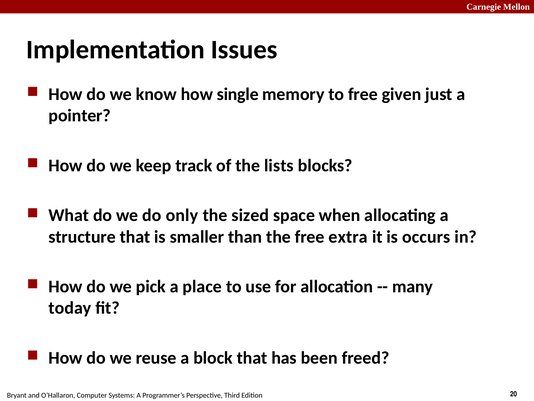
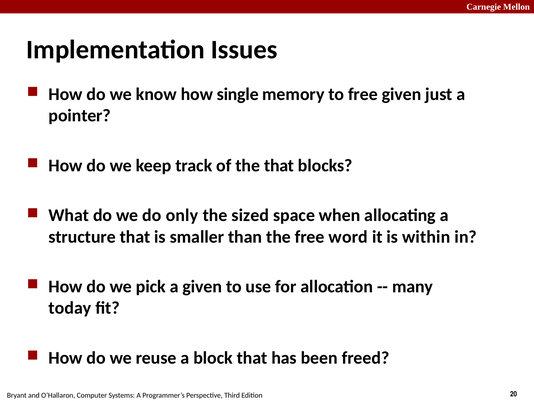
the lists: lists -> that
extra: extra -> word
occurs: occurs -> within
a place: place -> given
